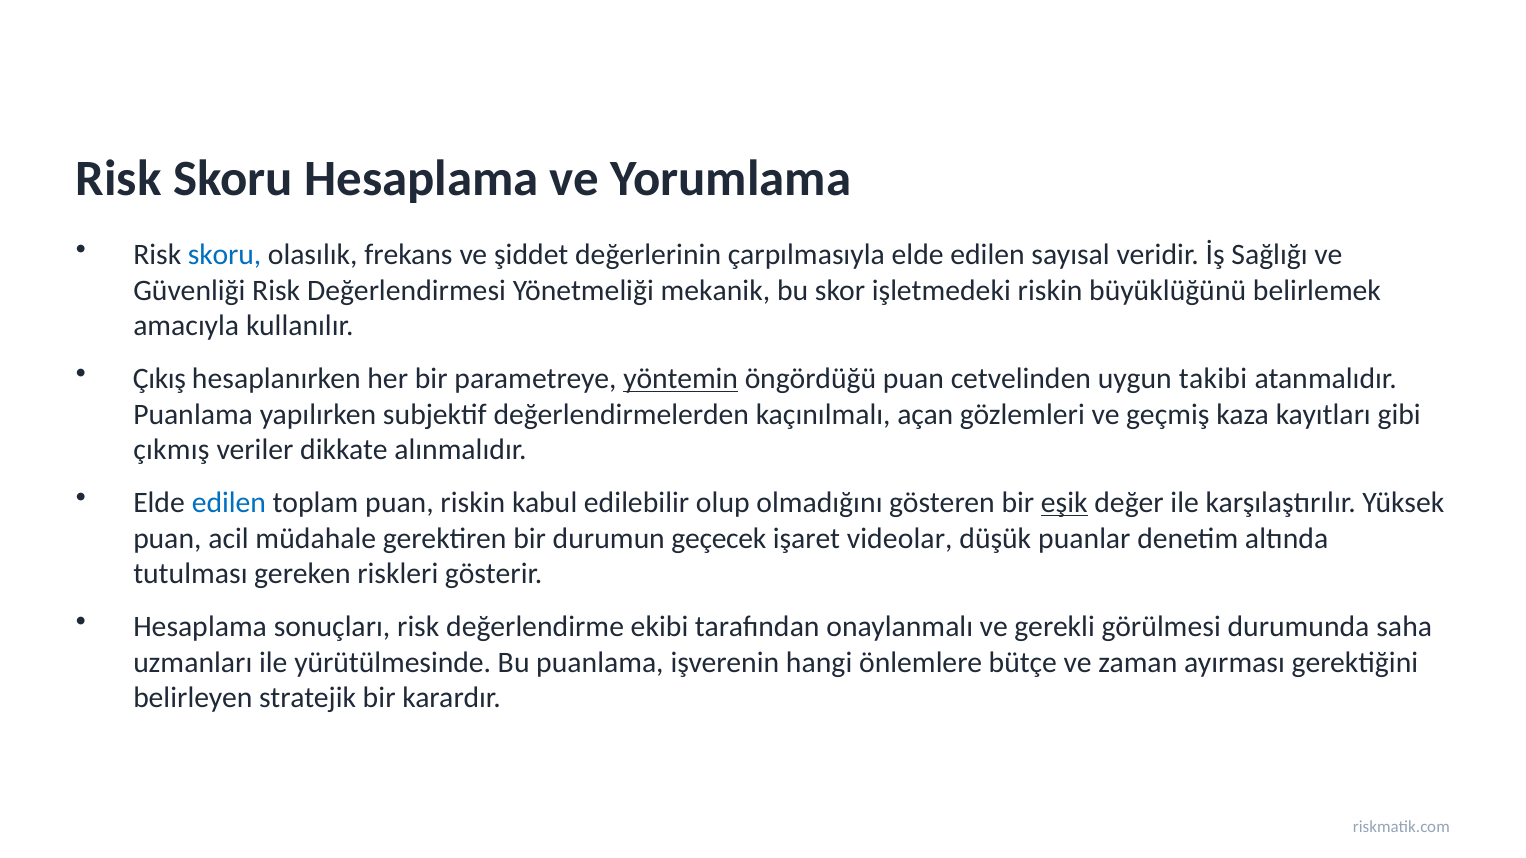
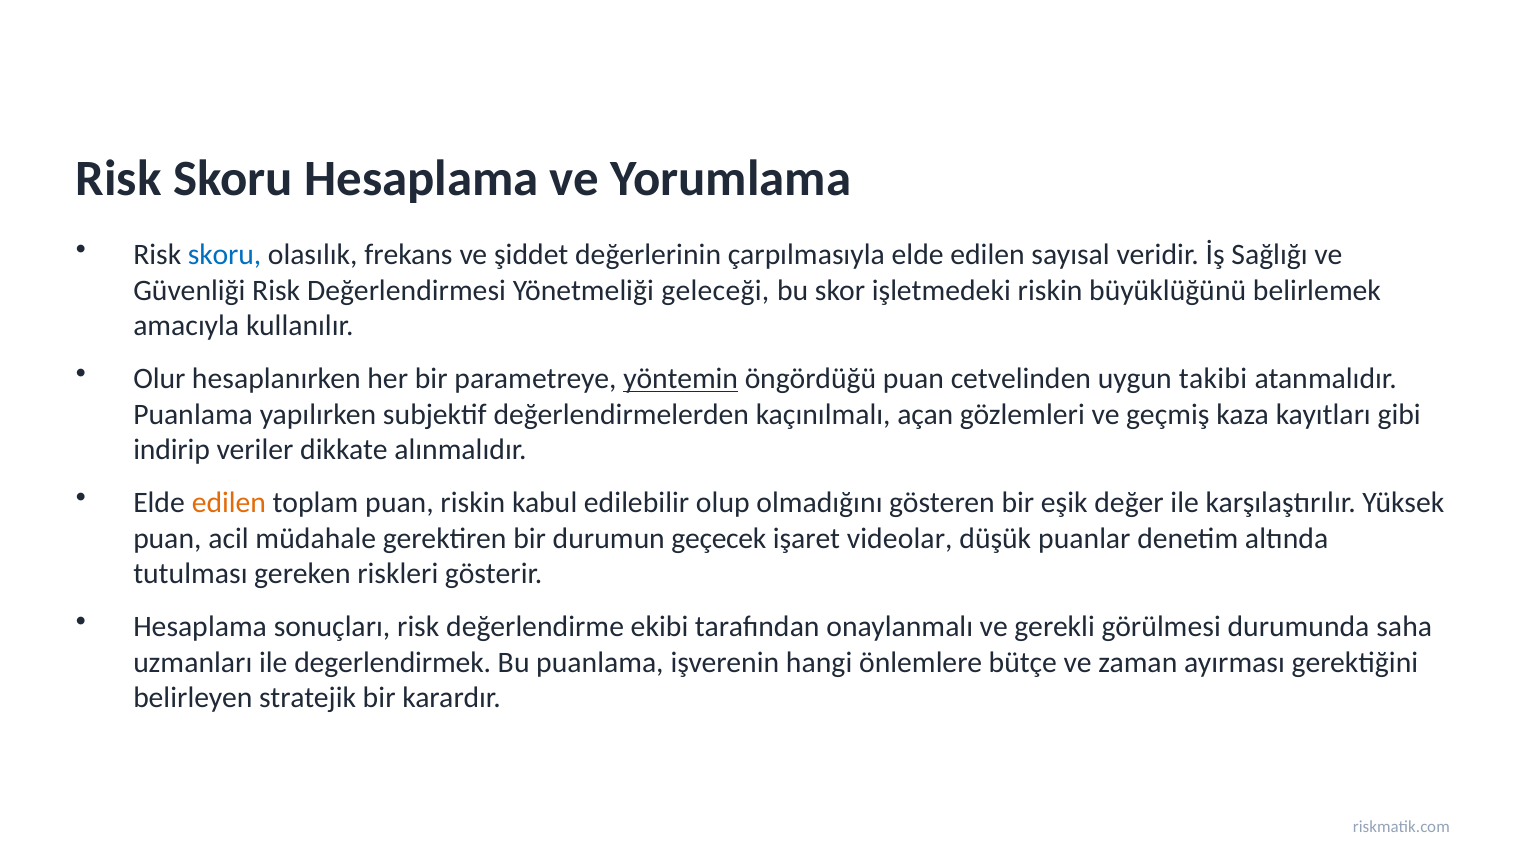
mekanik: mekanik -> geleceği
Çıkış: Çıkış -> Olur
çıkmış: çıkmış -> indirip
edilen at (229, 503) colour: blue -> orange
eşik underline: present -> none
yürütülmesinde: yürütülmesinde -> degerlendirmek
